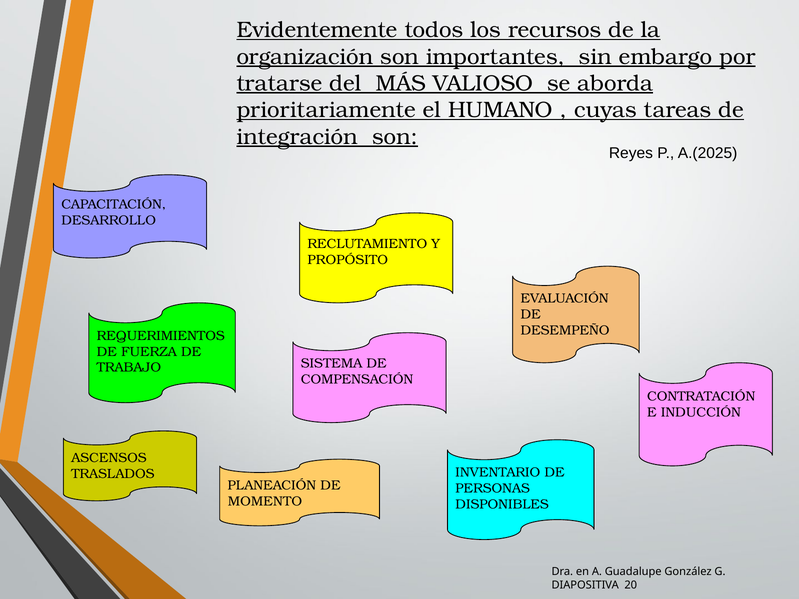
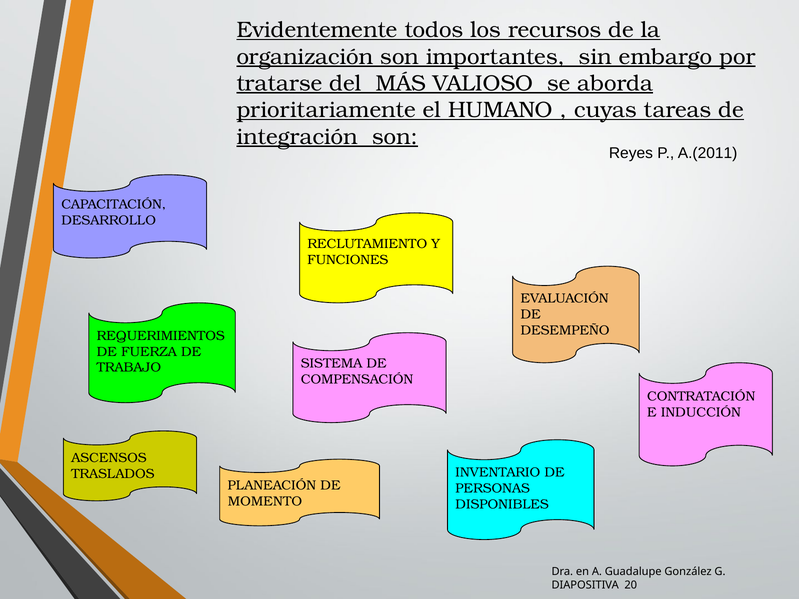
A.(2025: A.(2025 -> A.(2011
PROPÓSITO: PROPÓSITO -> FUNCIONES
